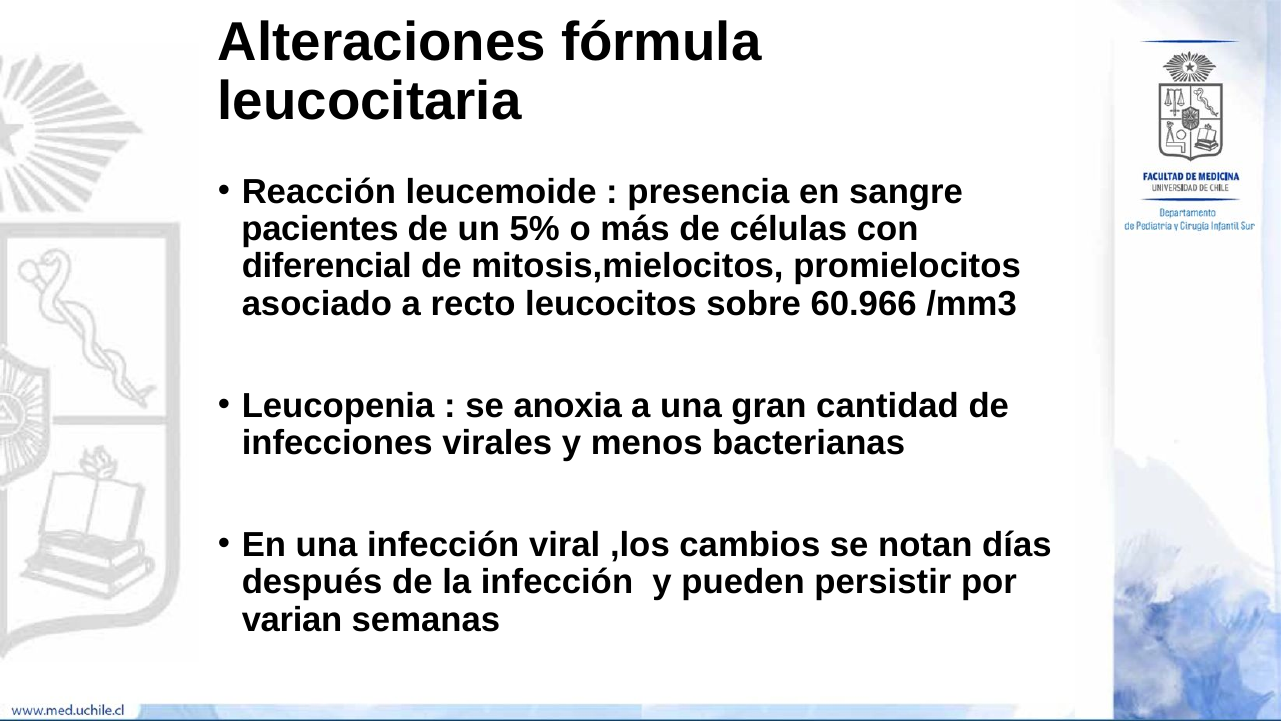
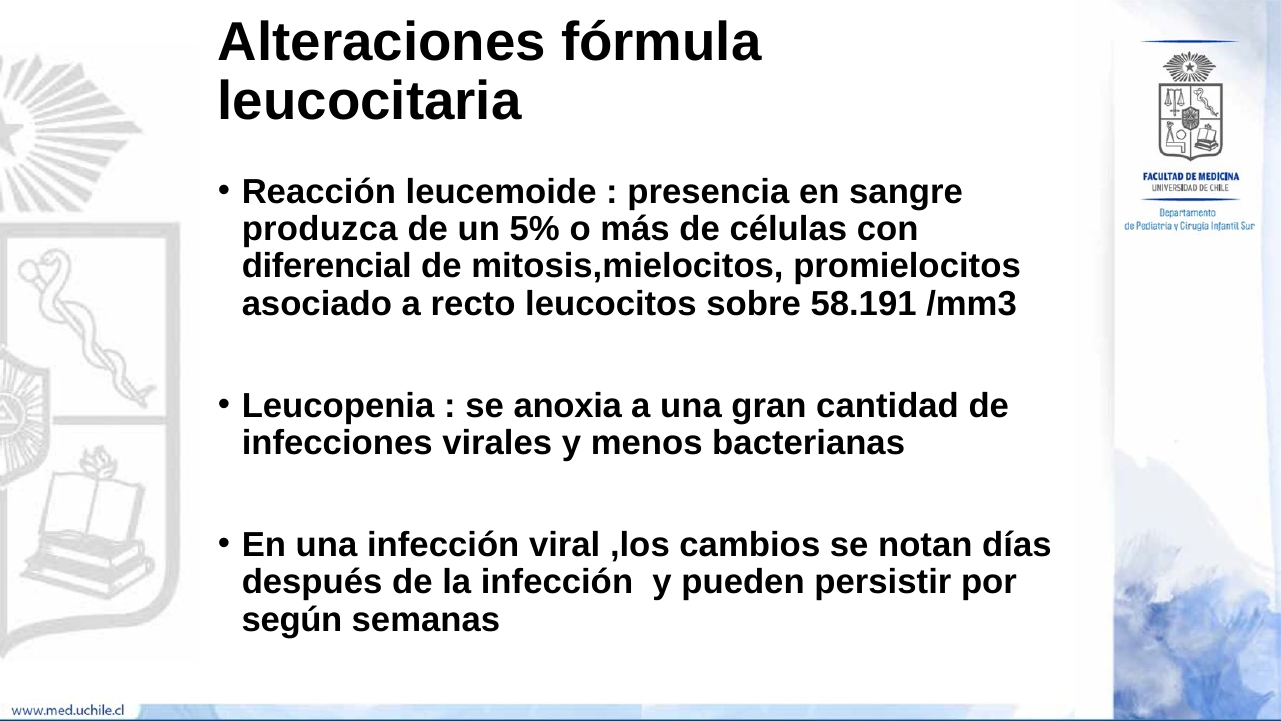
pacientes: pacientes -> produzca
60.966: 60.966 -> 58.191
varian: varian -> según
